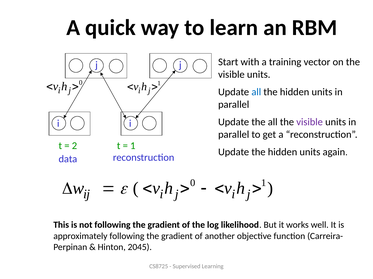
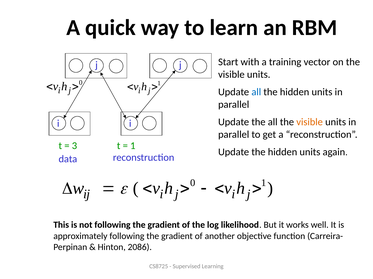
visible at (310, 122) colour: purple -> orange
2: 2 -> 3
2045: 2045 -> 2086
